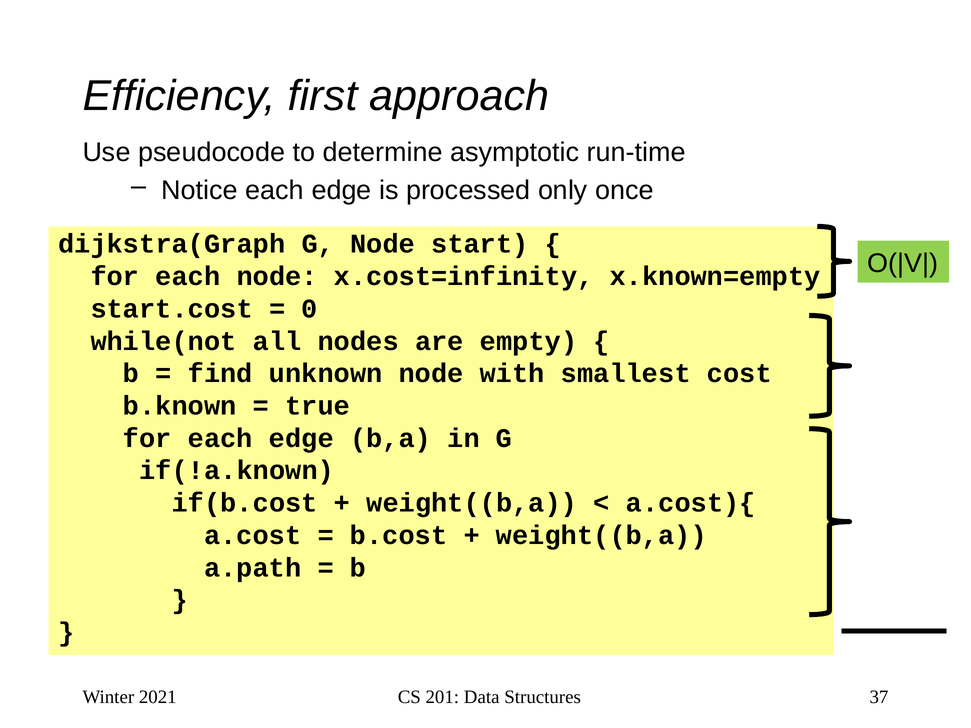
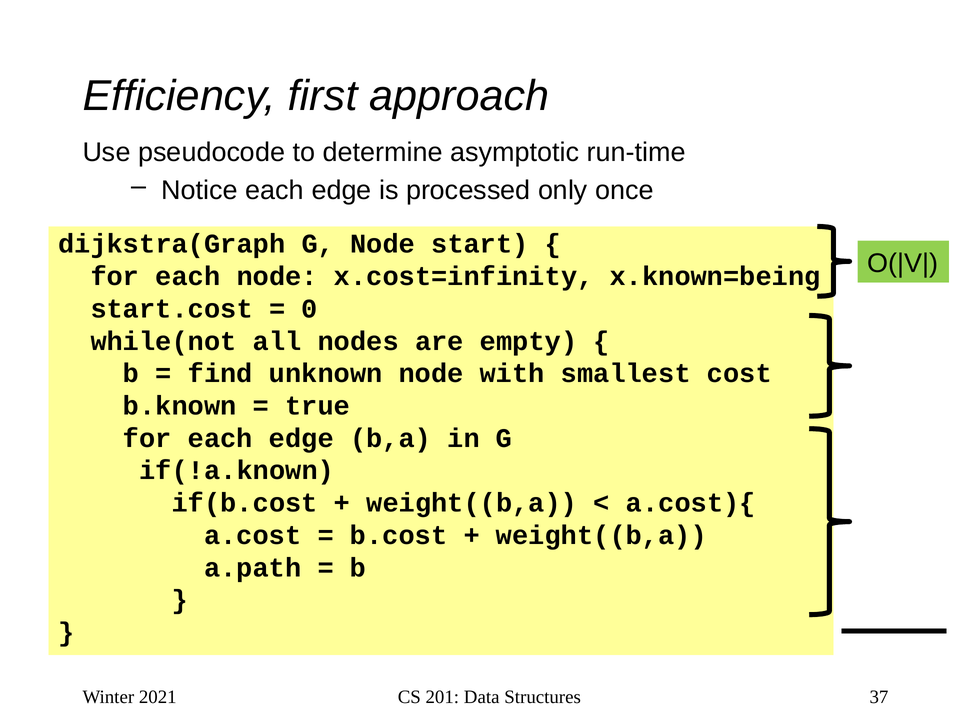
x.known=empty: x.known=empty -> x.known=being
